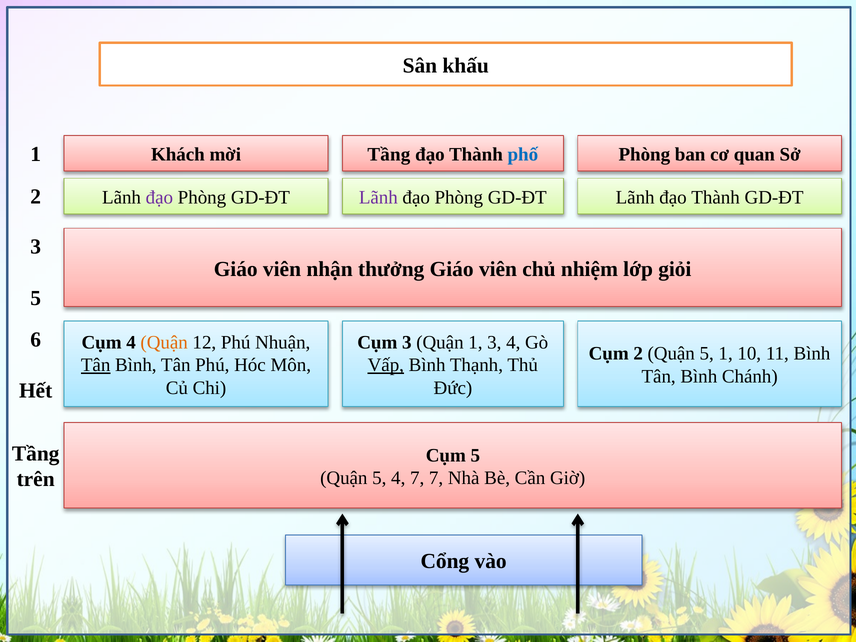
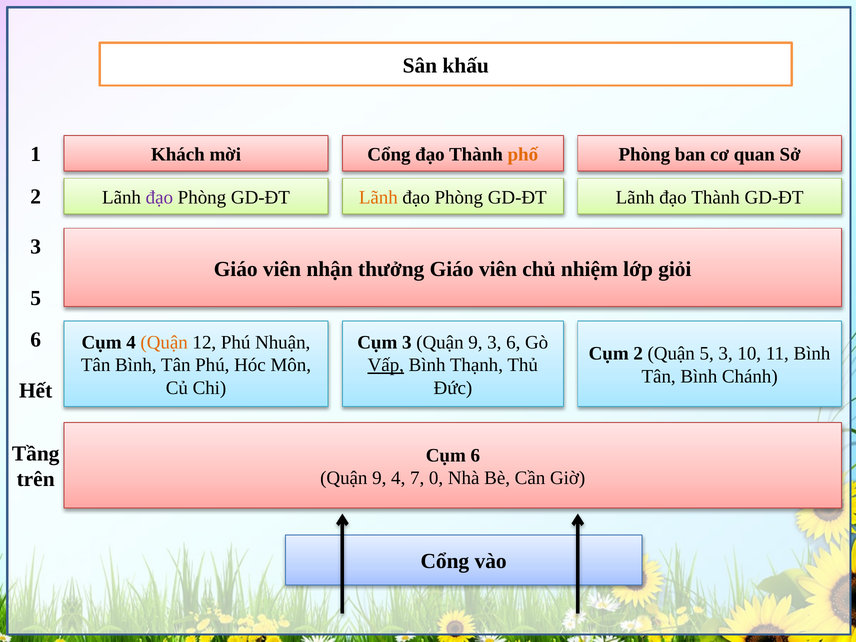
mời Tầng: Tầng -> Cổng
phố colour: blue -> orange
Lãnh at (378, 197) colour: purple -> orange
3 Quận 1: 1 -> 9
3 4: 4 -> 6
5 1: 1 -> 3
Tân at (96, 365) underline: present -> none
Cụm 5: 5 -> 6
5 at (379, 478): 5 -> 9
7 7: 7 -> 0
